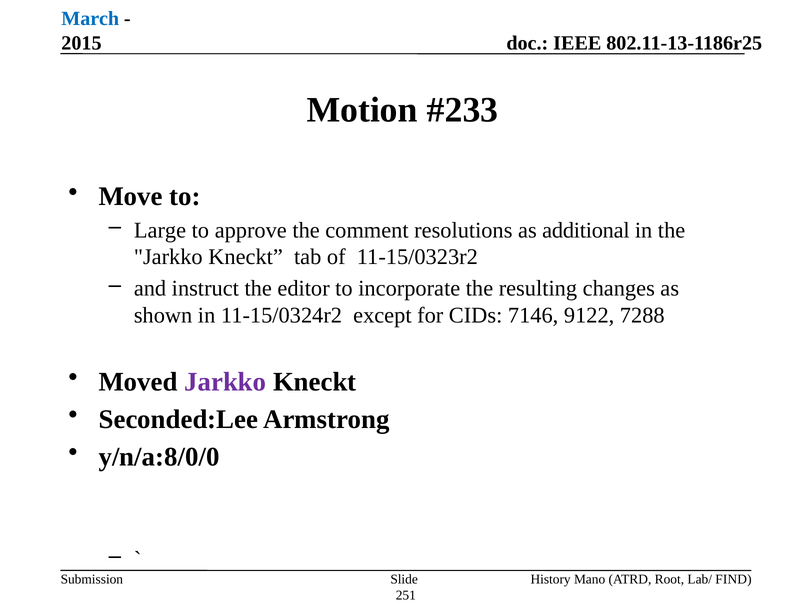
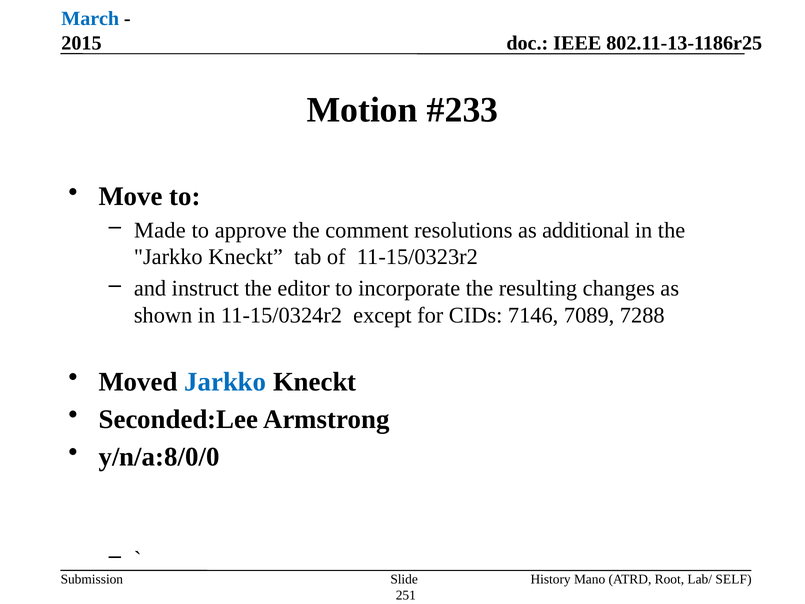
Large: Large -> Made
9122: 9122 -> 7089
Jarkko at (225, 382) colour: purple -> blue
FIND: FIND -> SELF
